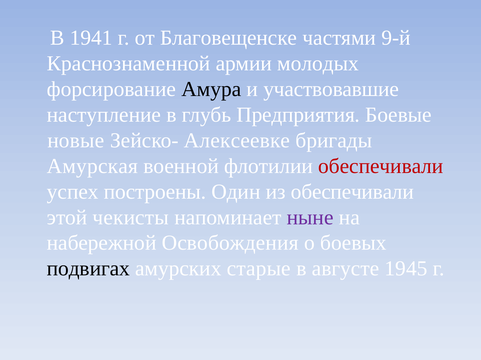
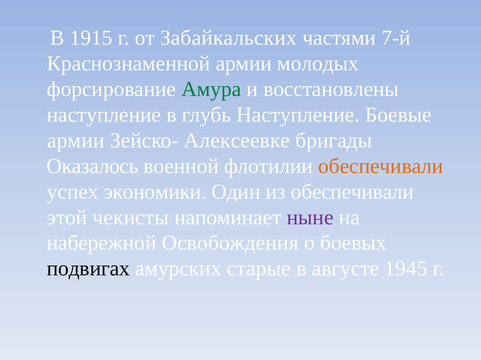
1941: 1941 -> 1915
Благовещенске: Благовещенске -> Забайкальских
9-й: 9-й -> 7-й
Амура colour: black -> green
участвовавшие: участвовавшие -> восстановлены
глубь Предприятия: Предприятия -> Наступление
новые at (76, 141): новые -> армии
Амурская: Амурская -> Оказалось
обеспечивали at (381, 166) colour: red -> orange
построены: построены -> экономики
